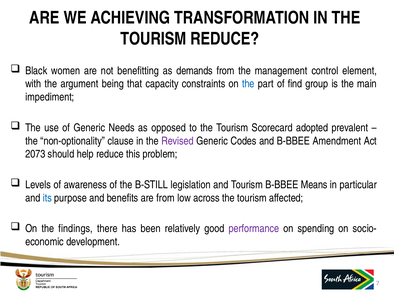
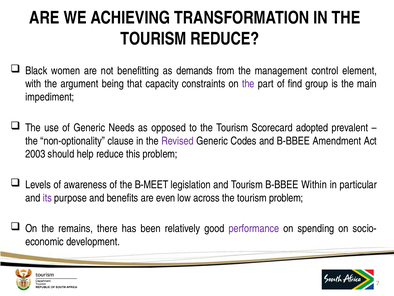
the at (248, 84) colour: blue -> purple
2073: 2073 -> 2003
B-STILL: B-STILL -> B-MEET
Means: Means -> Within
its colour: blue -> purple
are from: from -> even
tourism affected: affected -> problem
findings: findings -> remains
